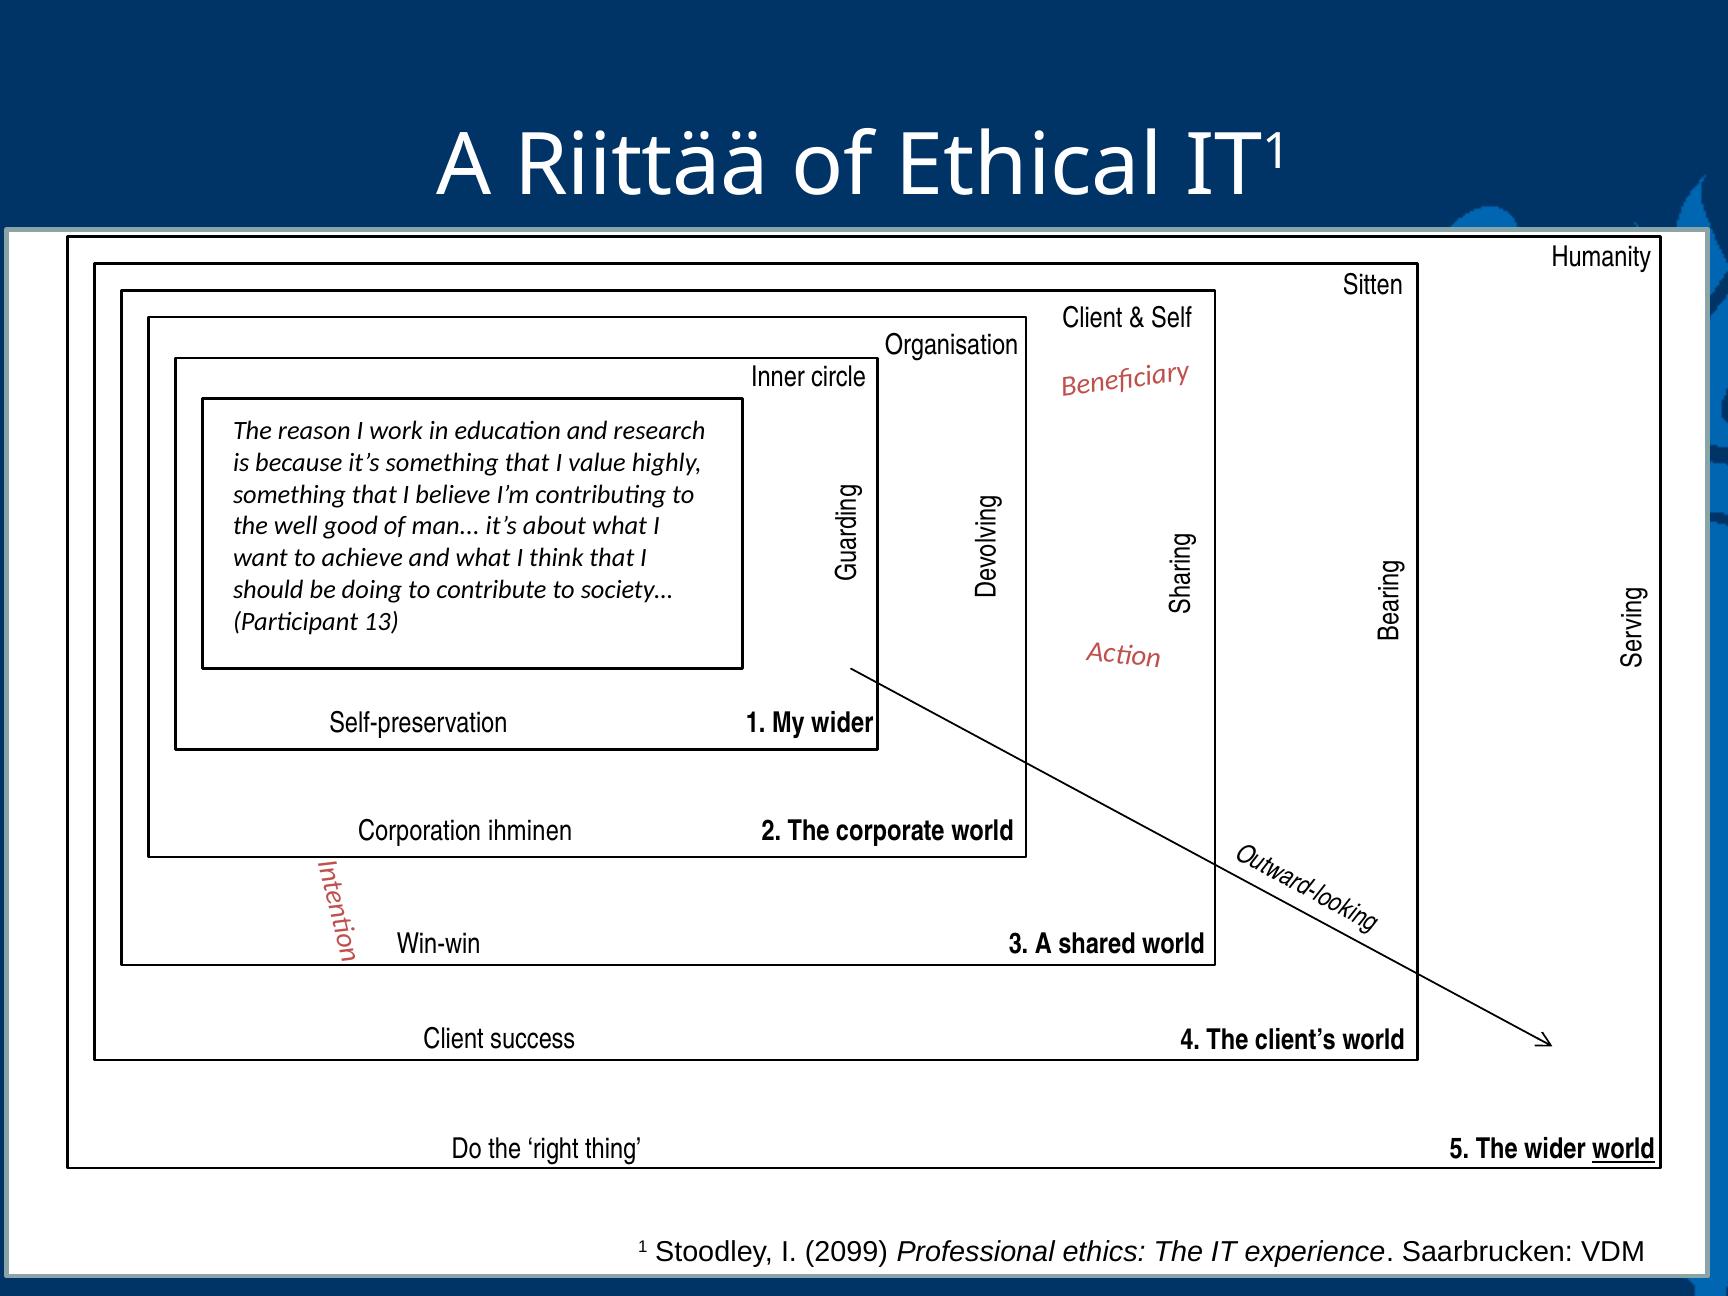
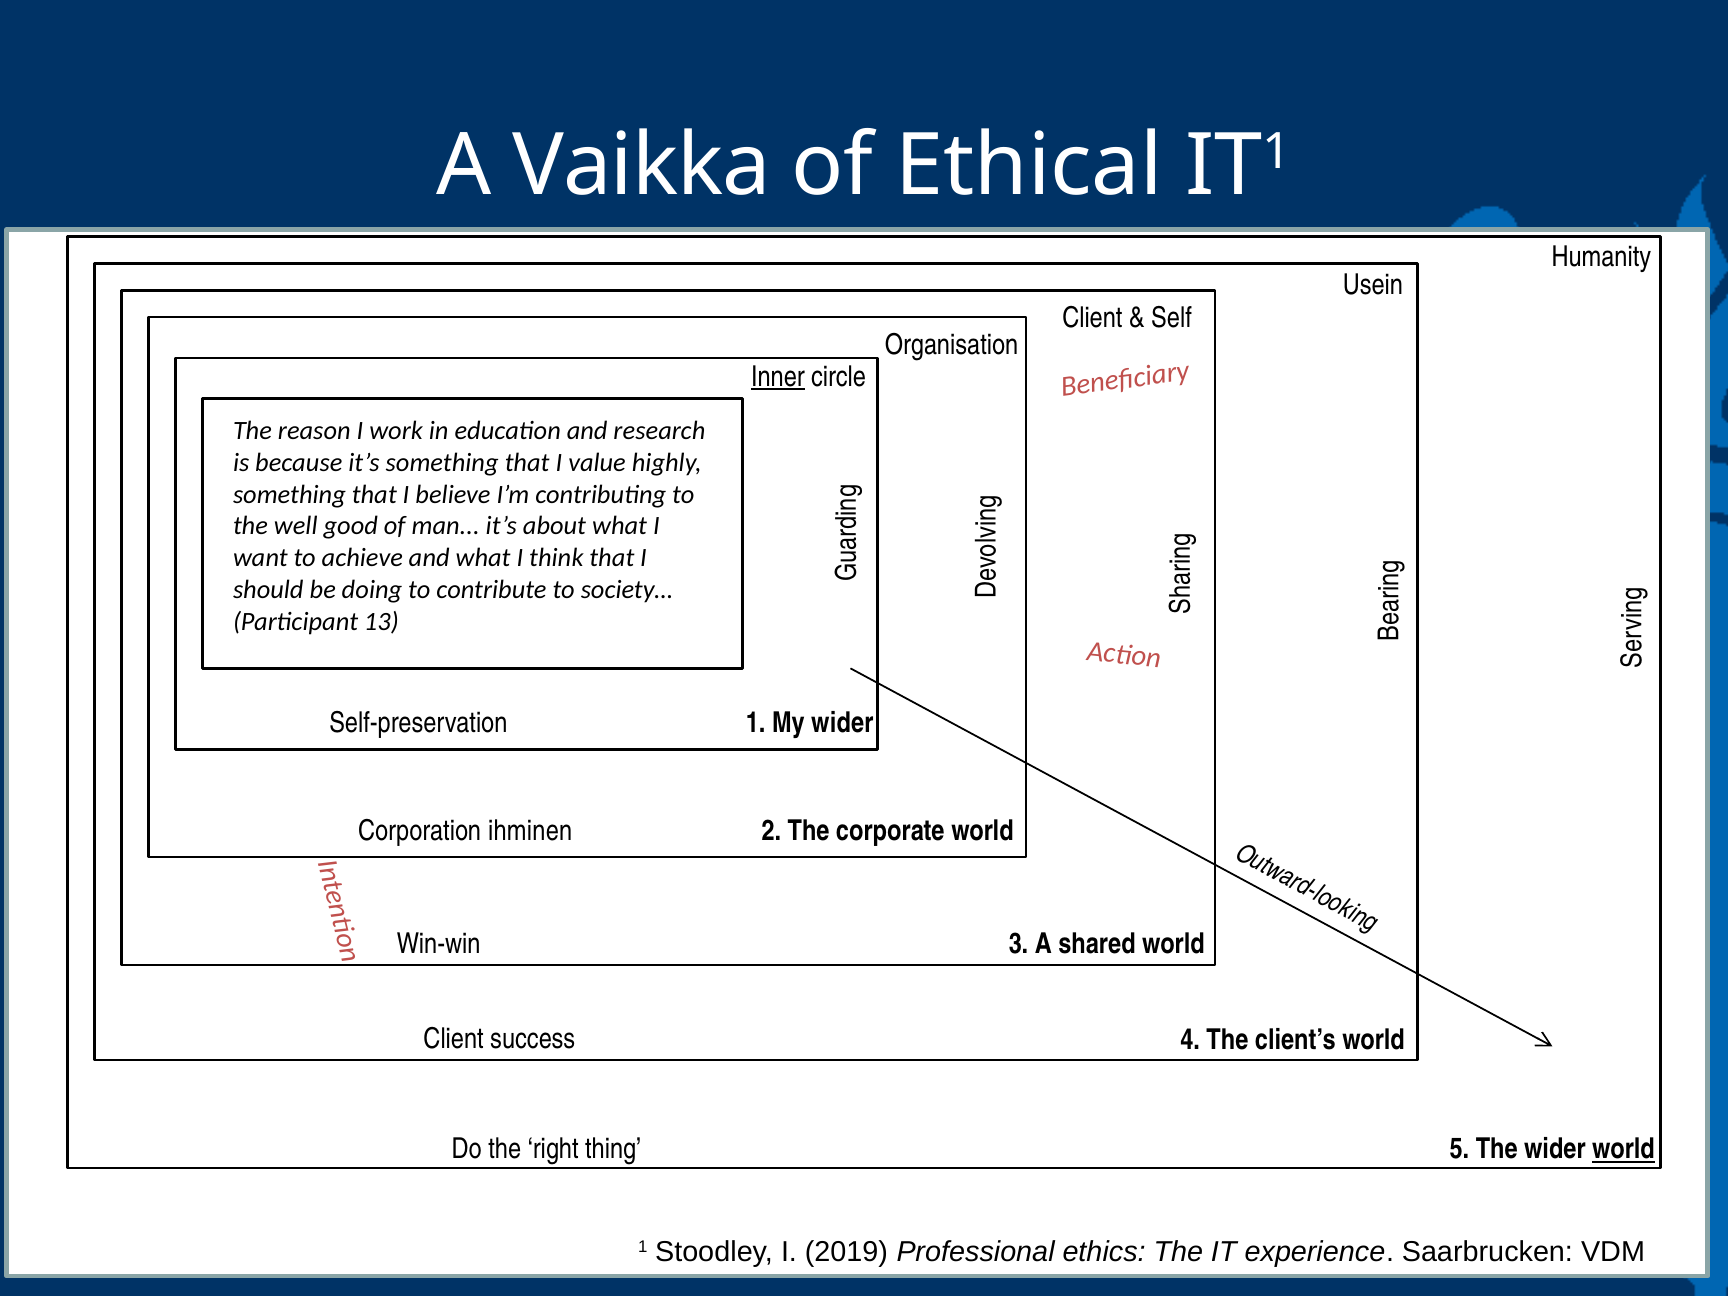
Riittää: Riittää -> Vaikka
Sitten: Sitten -> Usein
Inner underline: none -> present
2099: 2099 -> 2019
